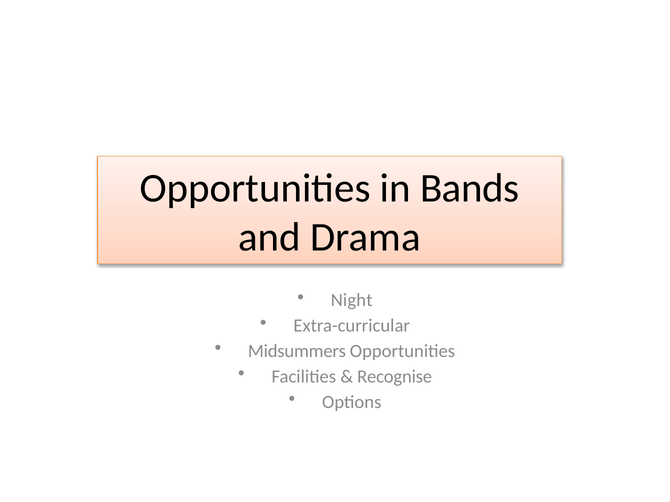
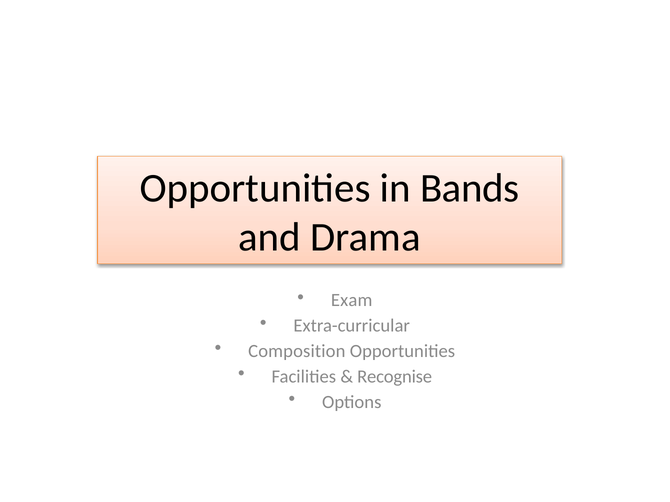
Night: Night -> Exam
Midsummers: Midsummers -> Composition
